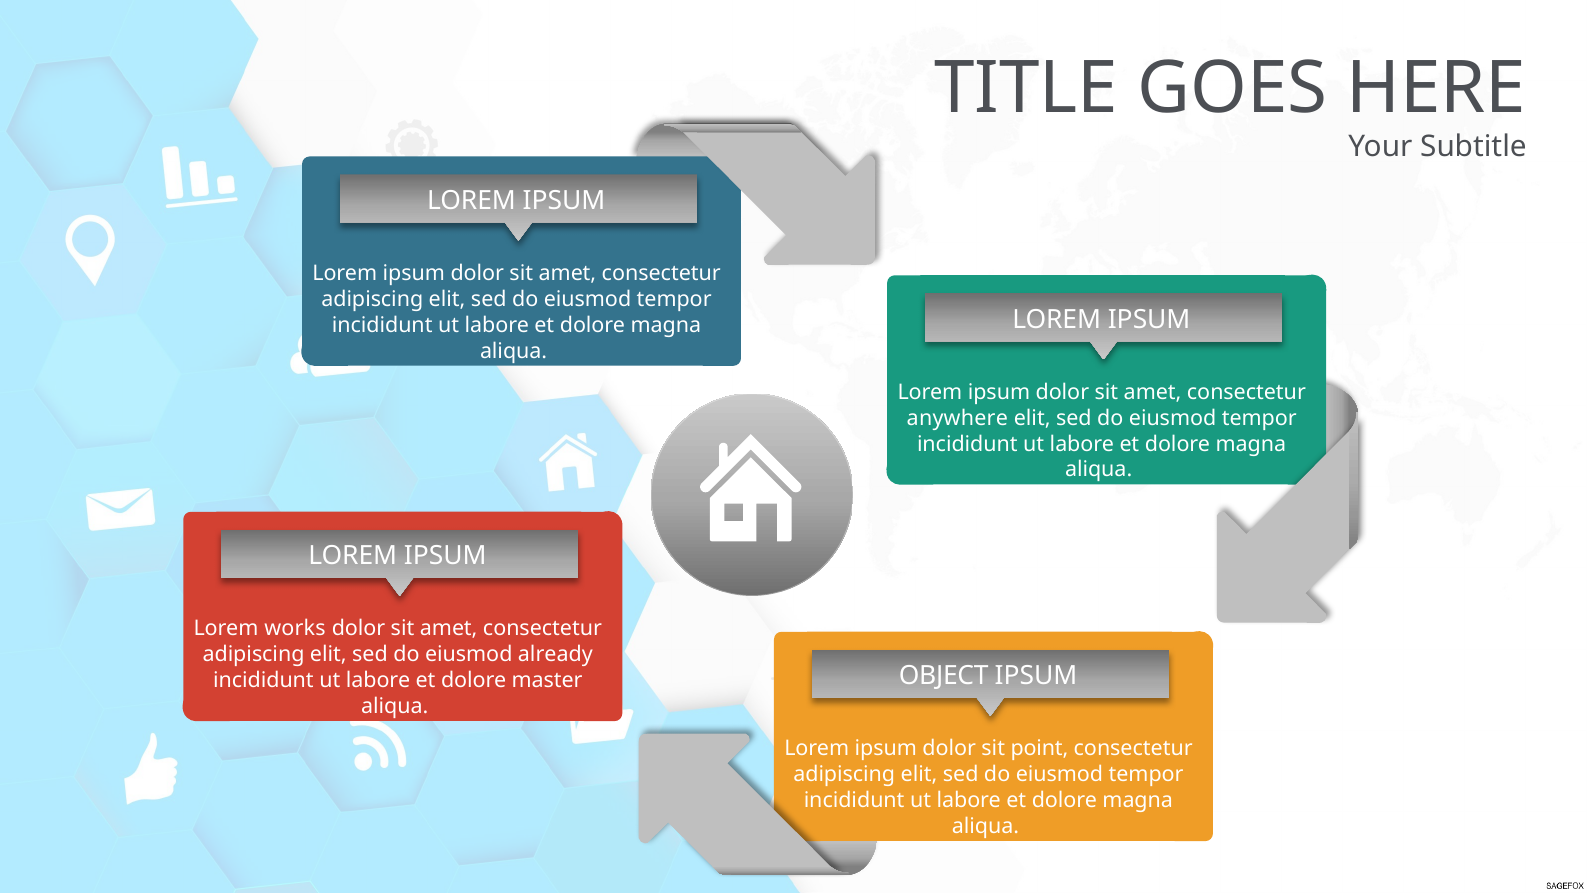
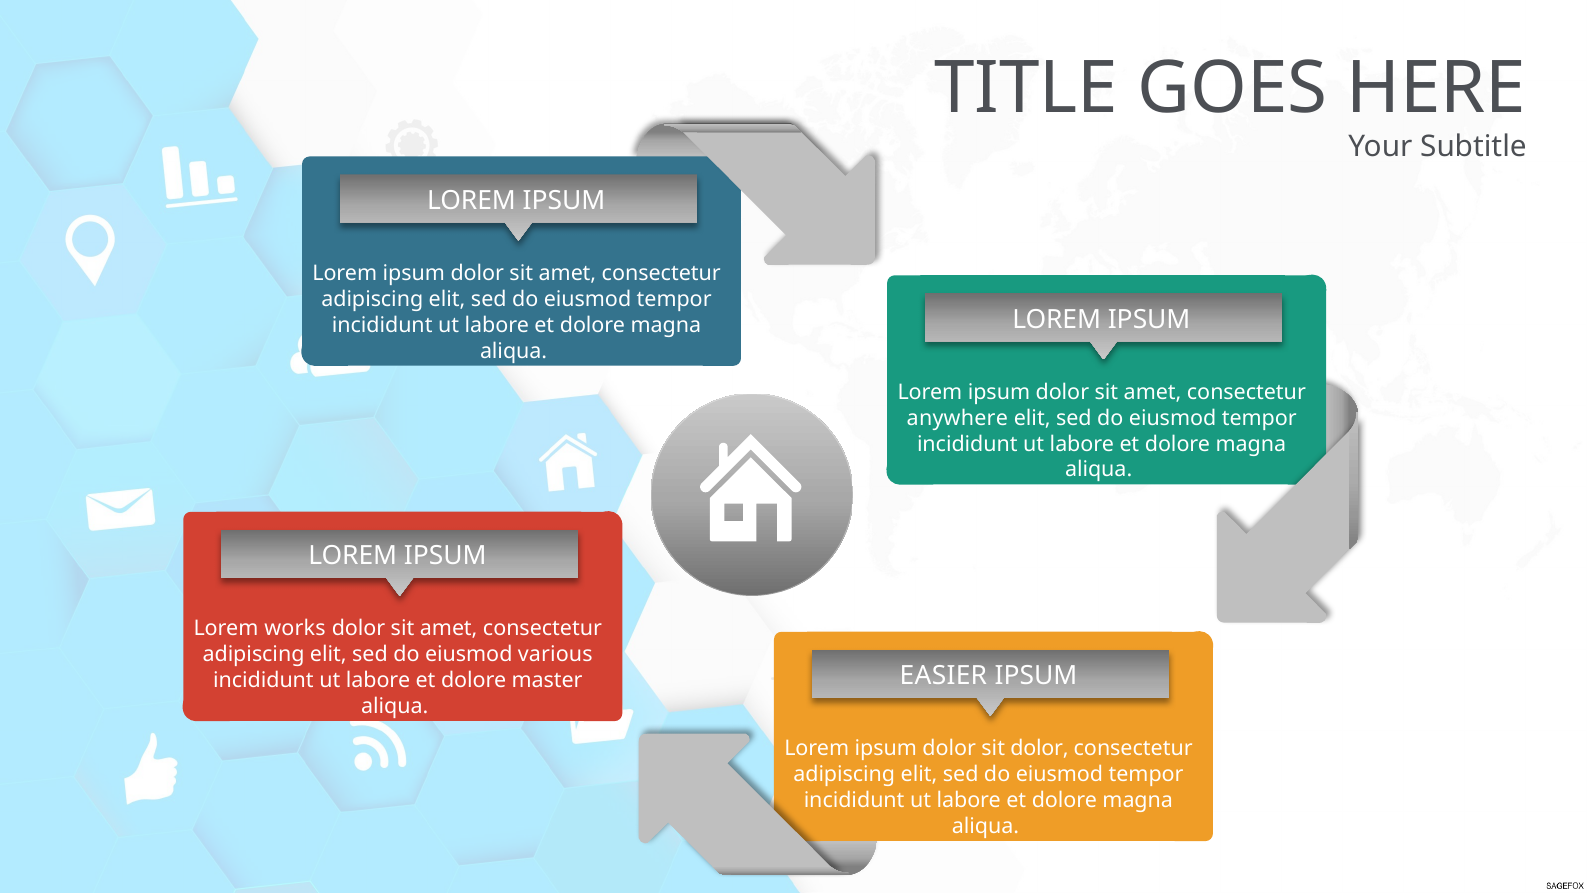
already: already -> various
OBJECT: OBJECT -> EASIER
sit point: point -> dolor
